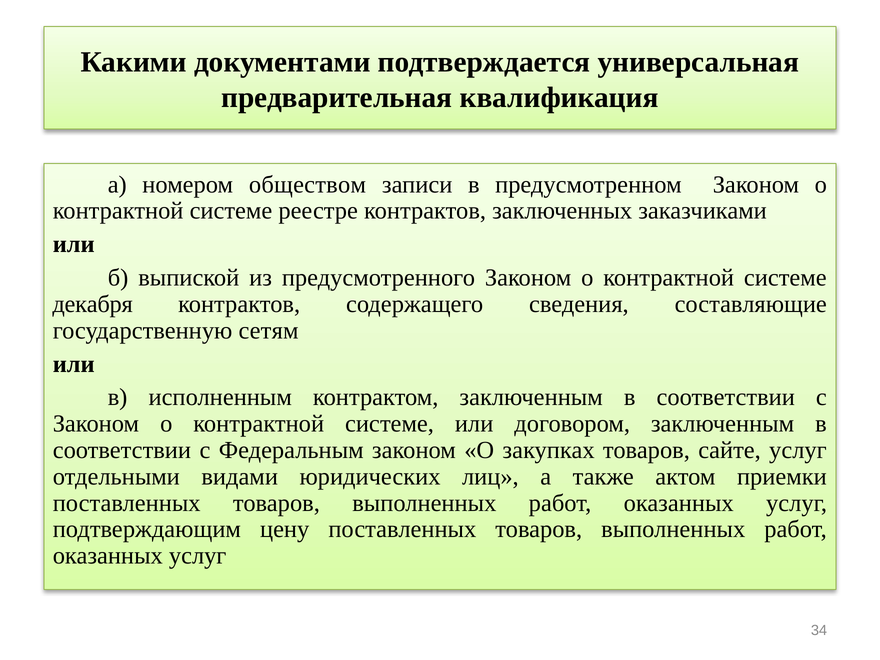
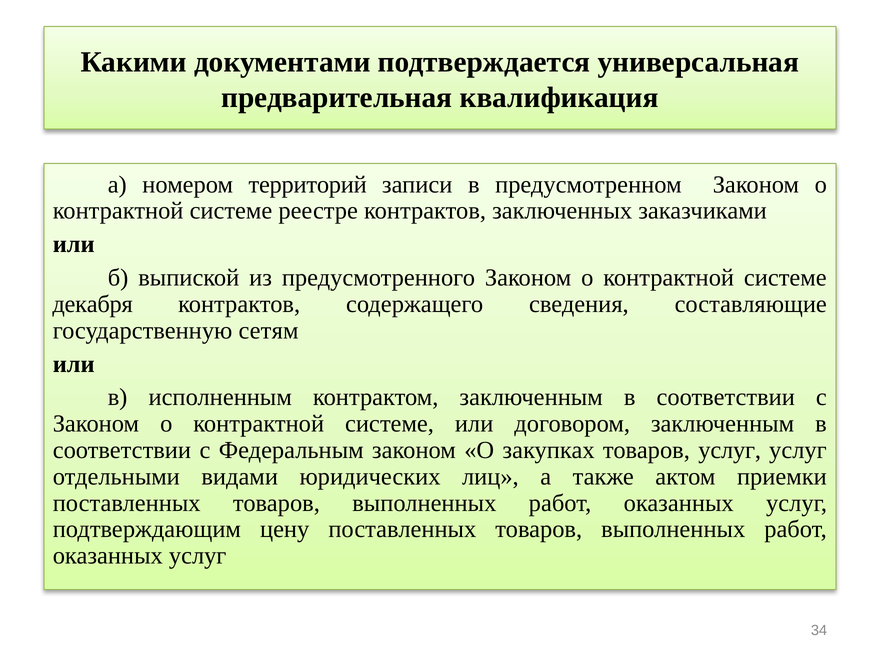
обществом: обществом -> территорий
товаров сайте: сайте -> услуг
